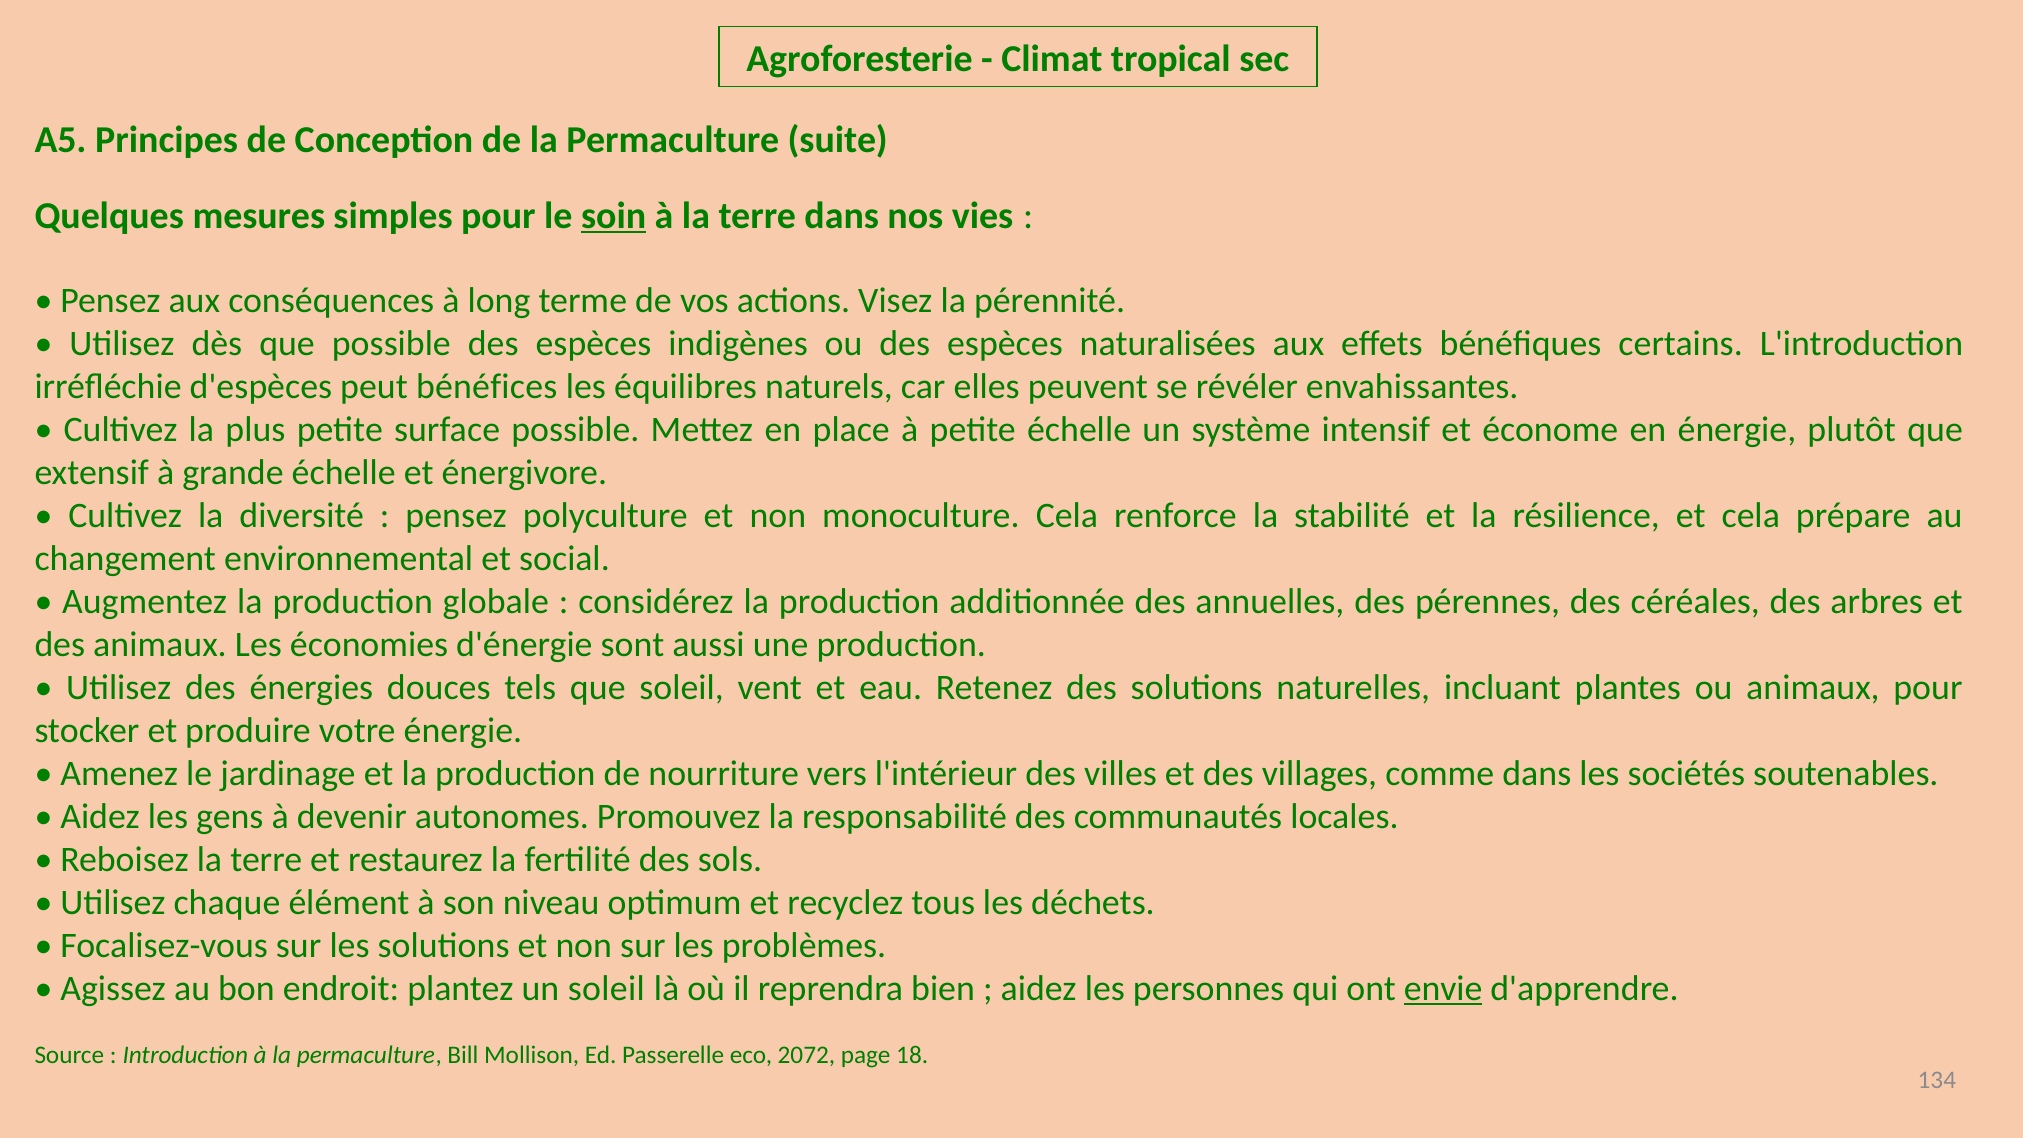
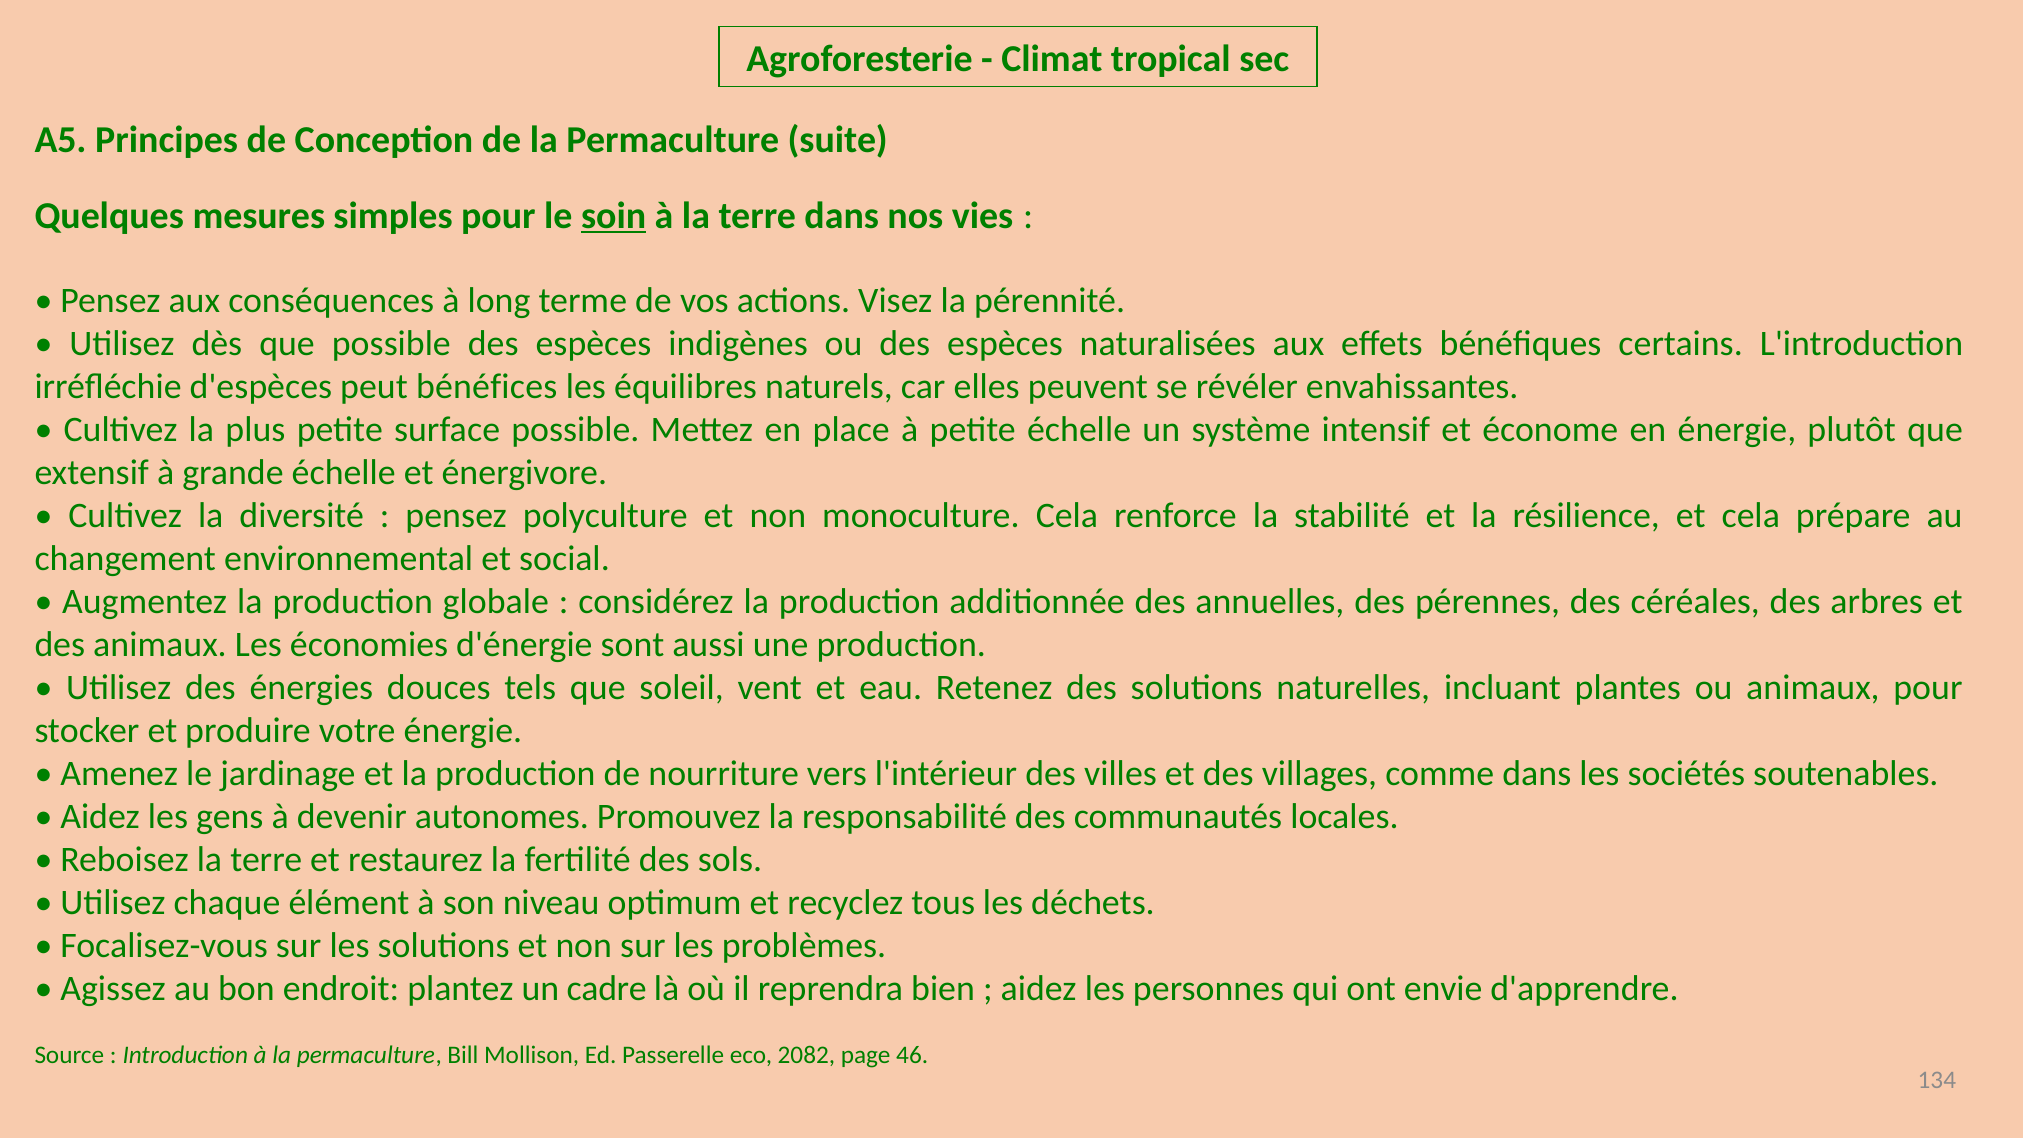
un soleil: soleil -> cadre
envie underline: present -> none
2072: 2072 -> 2082
18: 18 -> 46
